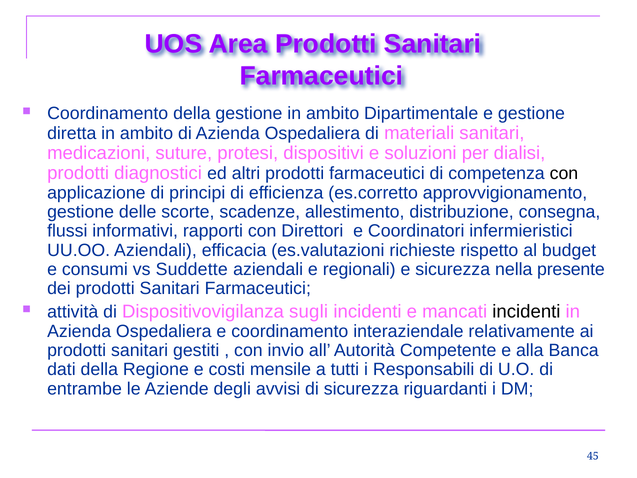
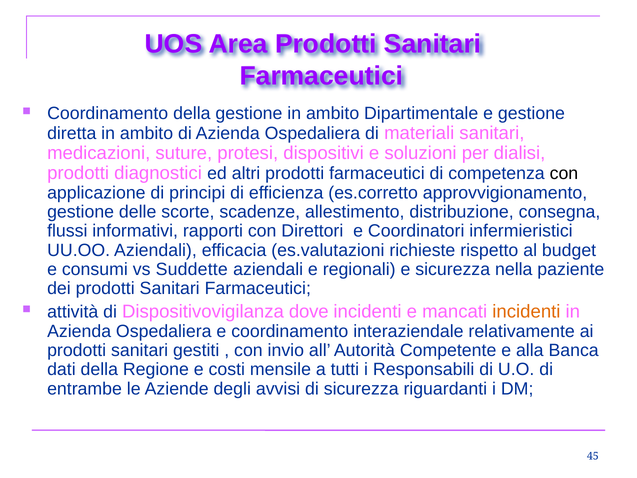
presente: presente -> paziente
sugli: sugli -> dove
incidenti at (526, 312) colour: black -> orange
